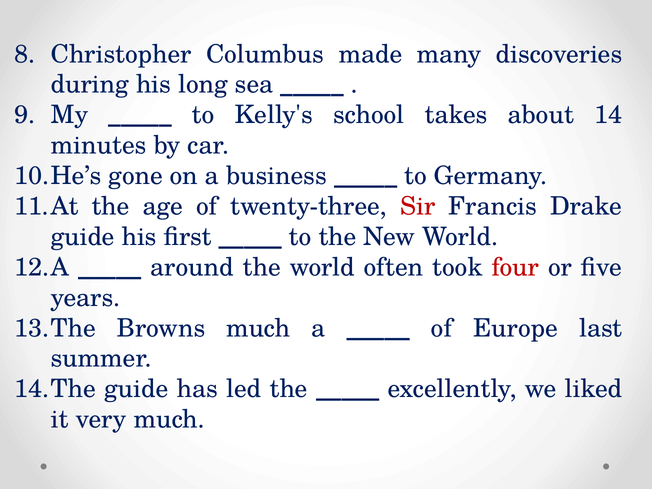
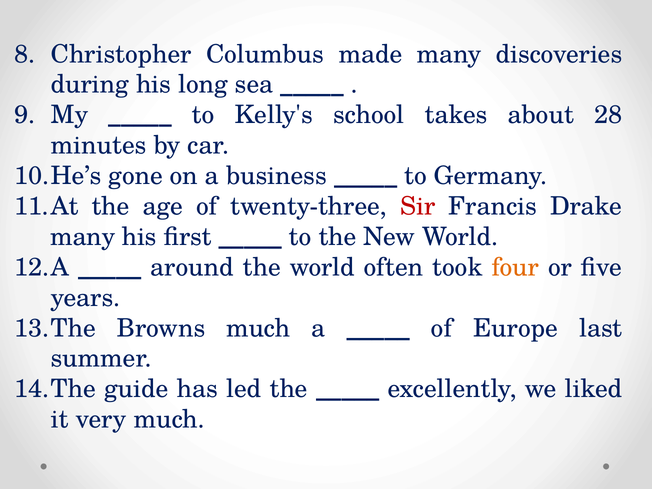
14: 14 -> 28
guide at (83, 237): guide -> many
four colour: red -> orange
